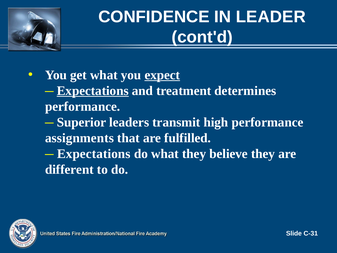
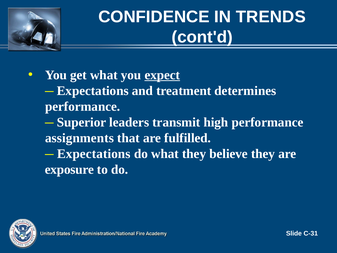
LEADER: LEADER -> TRENDS
Expectations at (93, 91) underline: present -> none
different: different -> exposure
